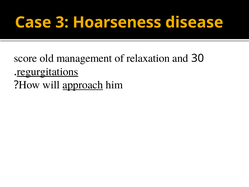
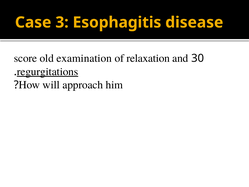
Hoarseness: Hoarseness -> Esophagitis
management: management -> examination
approach underline: present -> none
